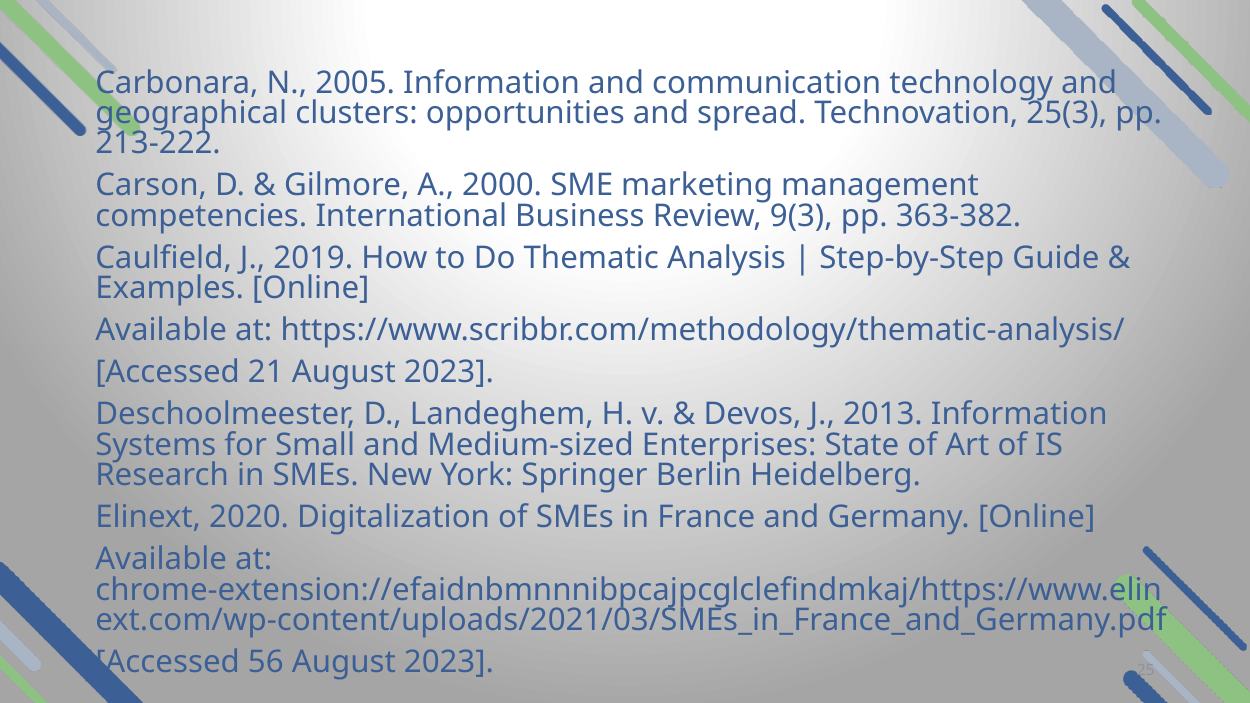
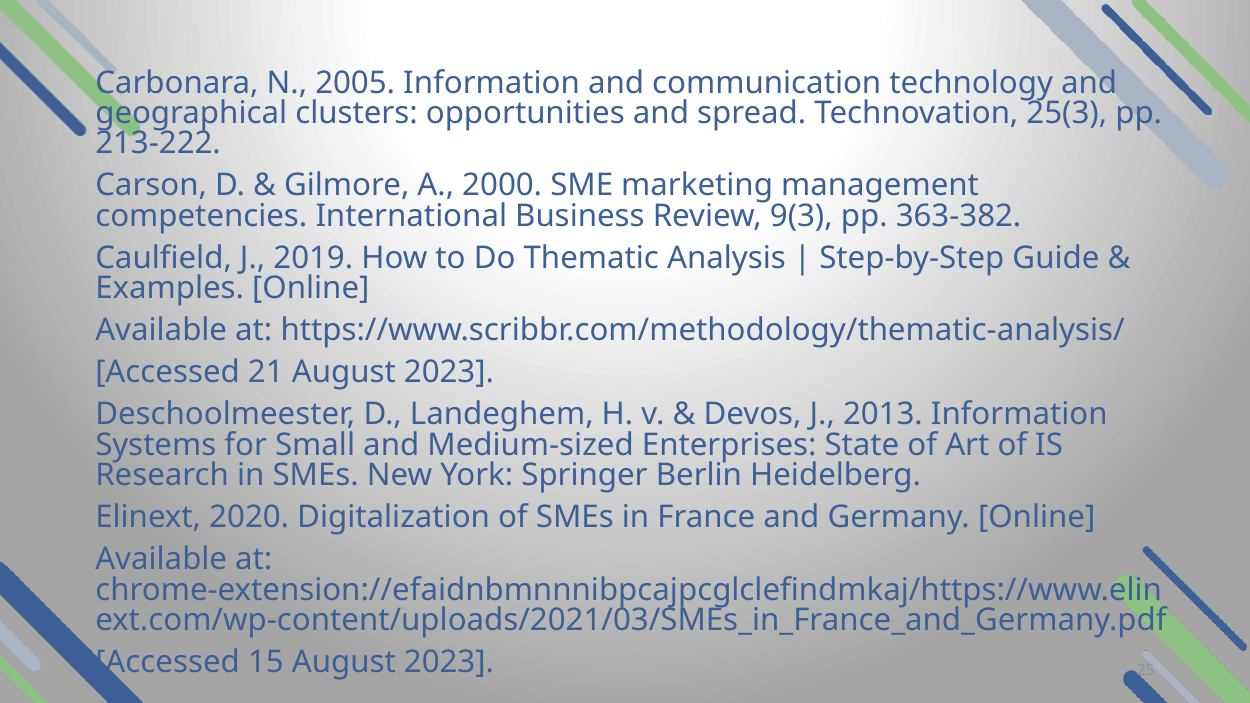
56: 56 -> 15
